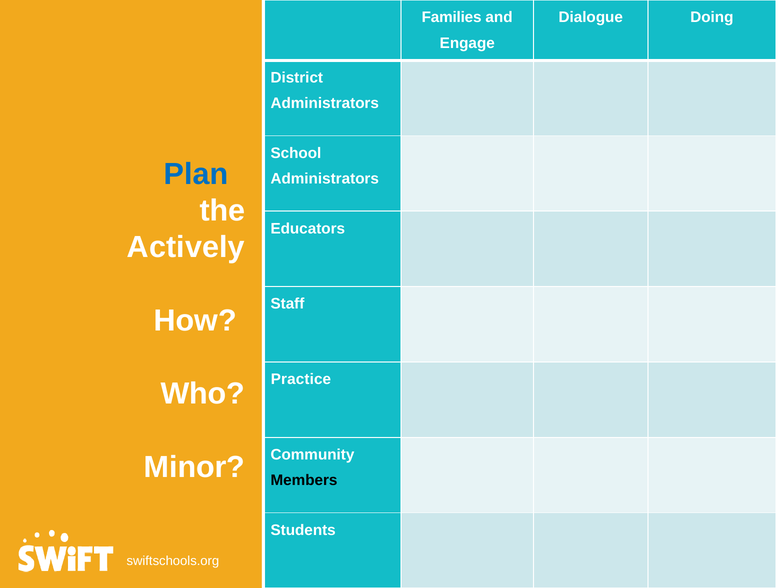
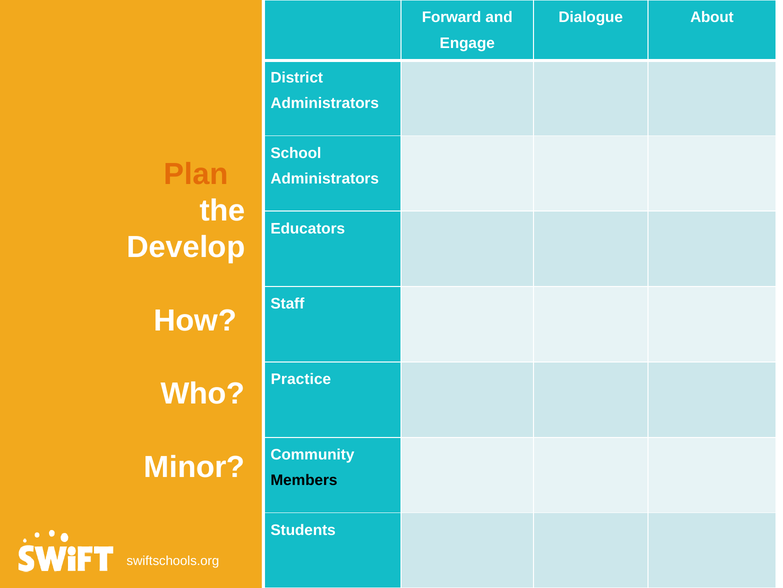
Families: Families -> Forward
Doing: Doing -> About
Plan colour: blue -> orange
Actively: Actively -> Develop
